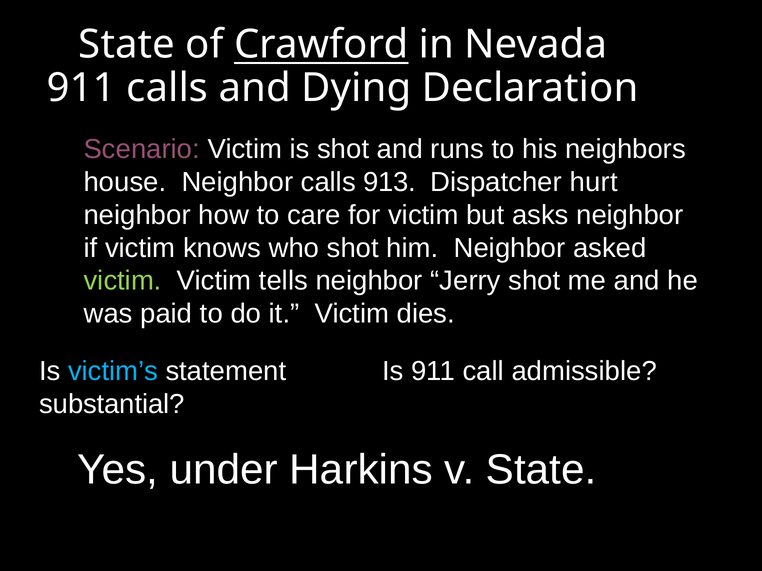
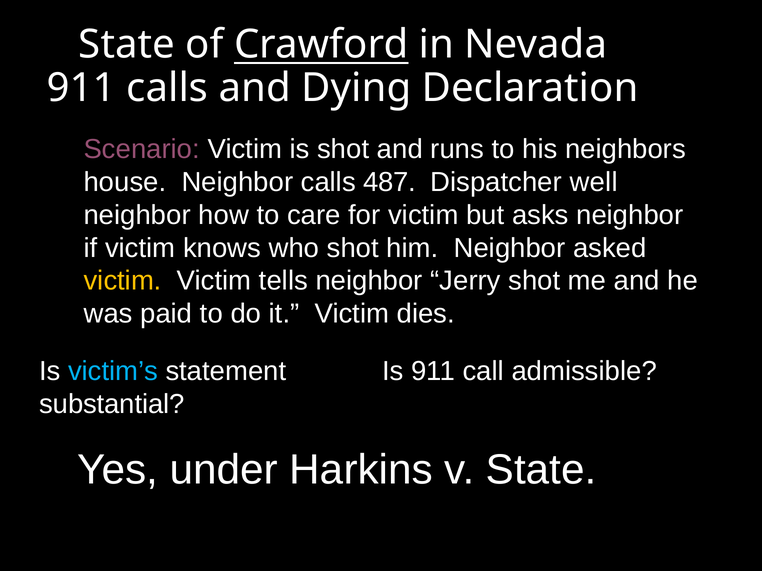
913: 913 -> 487
hurt: hurt -> well
victim at (123, 281) colour: light green -> yellow
